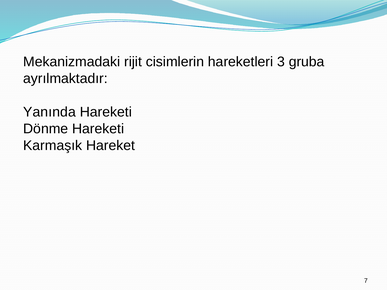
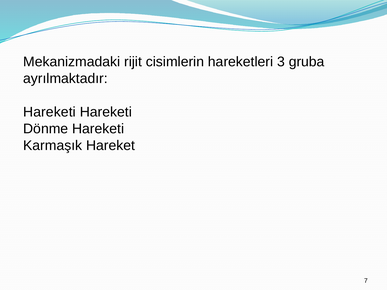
Yanında at (49, 112): Yanında -> Hareketi
